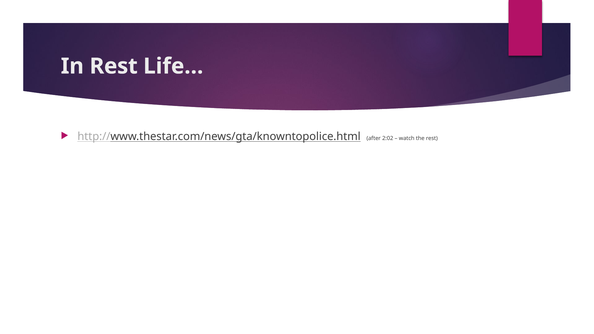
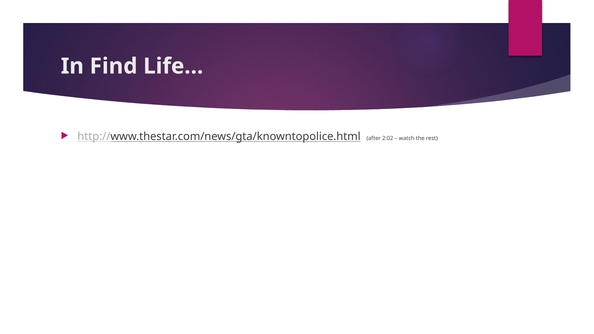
In Rest: Rest -> Find
